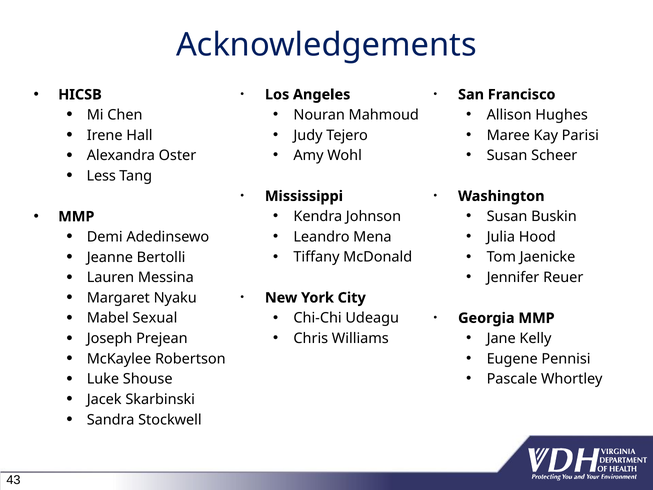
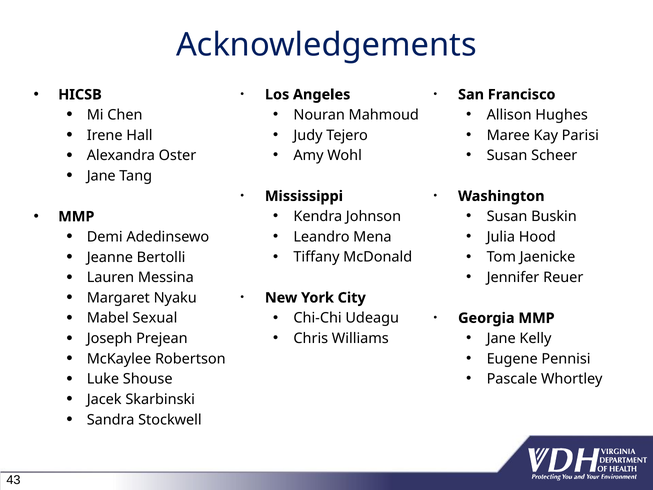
Less at (101, 176): Less -> Jane
